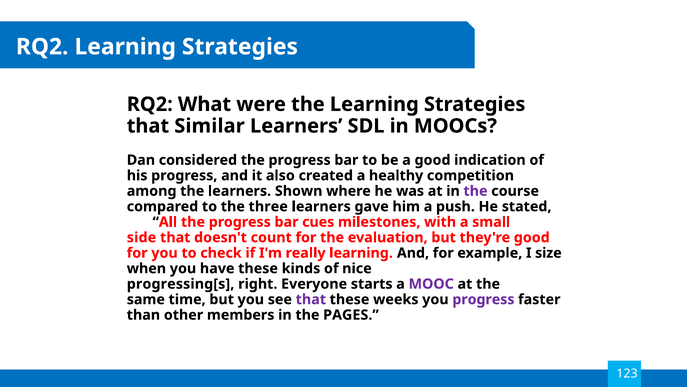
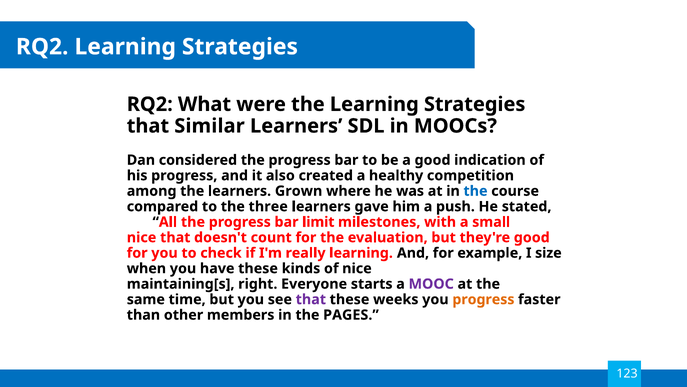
Shown: Shown -> Grown
the at (476, 191) colour: purple -> blue
cues: cues -> limit
side at (142, 237): side -> nice
progressing[s: progressing[s -> maintaining[s
progress at (483, 299) colour: purple -> orange
